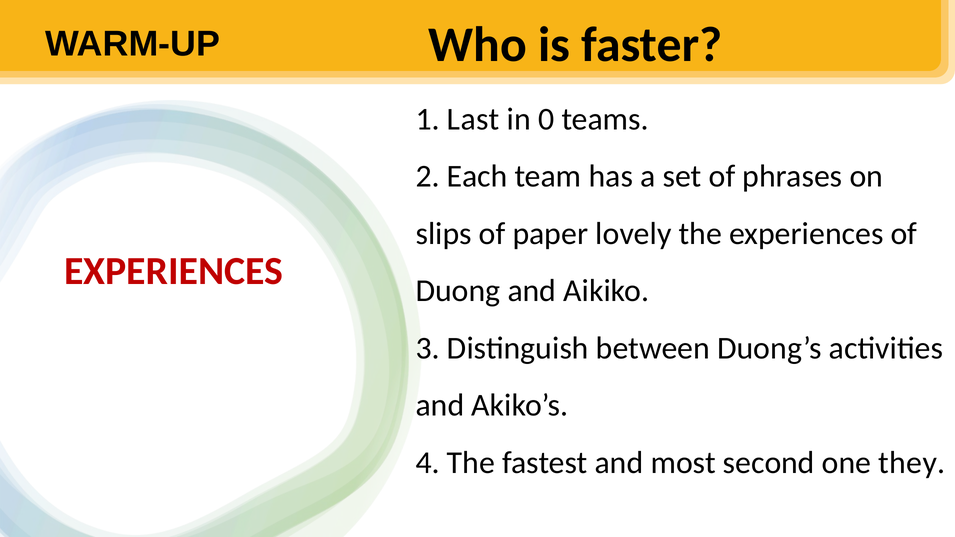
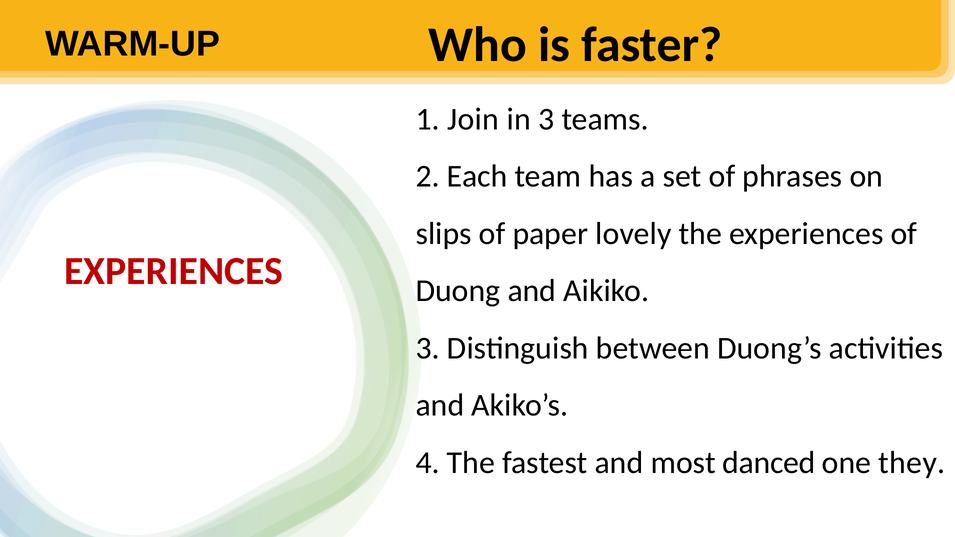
Last: Last -> Join
in 0: 0 -> 3
second: second -> danced
